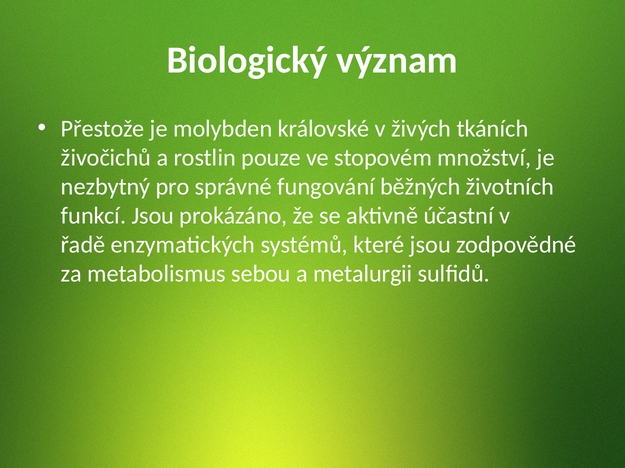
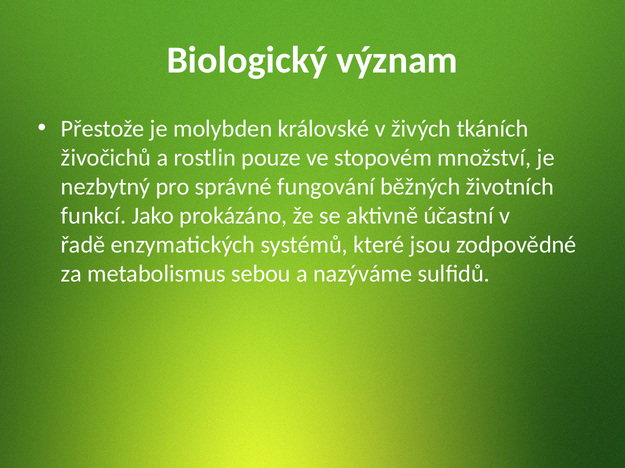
funkcí Jsou: Jsou -> Jako
metalurgii: metalurgii -> nazýváme
